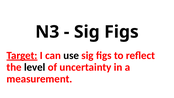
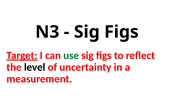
use colour: black -> green
